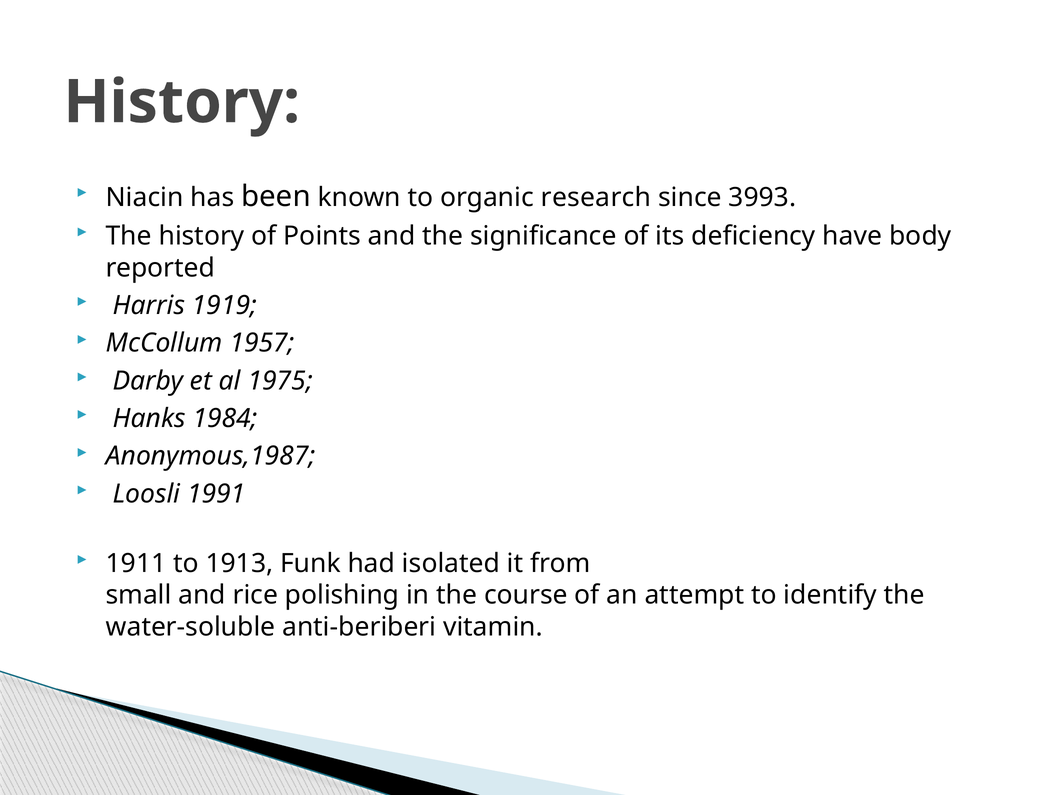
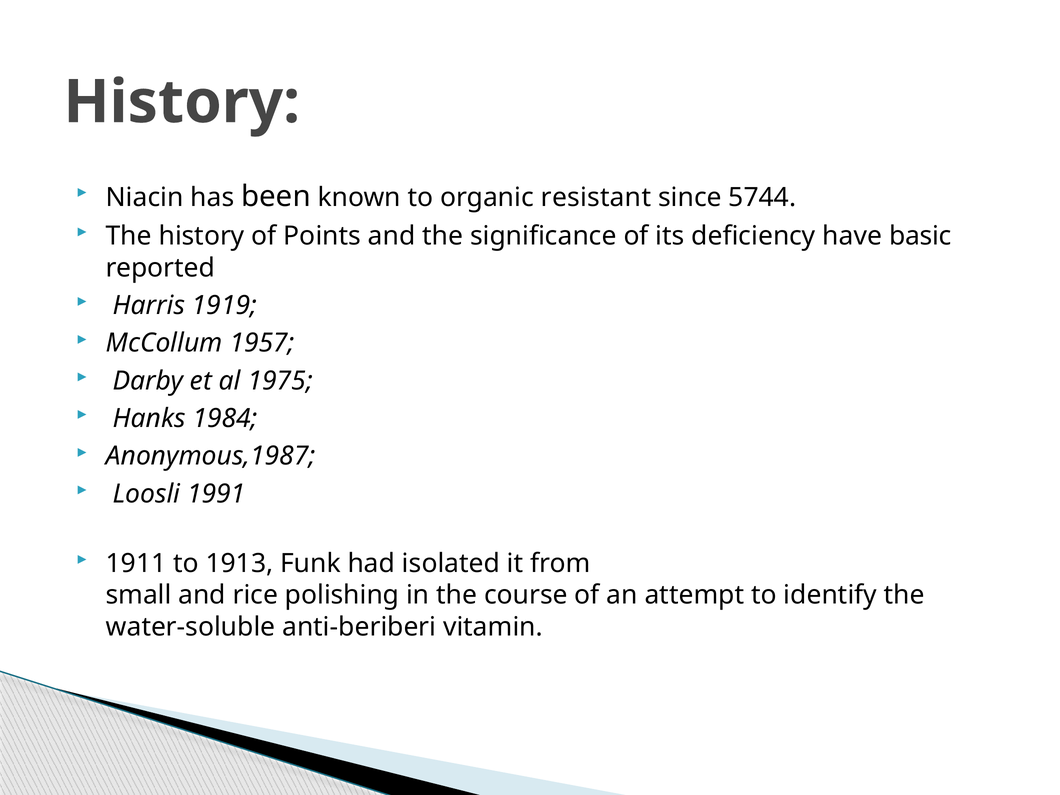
research: research -> resistant
3993: 3993 -> 5744
body: body -> basic
